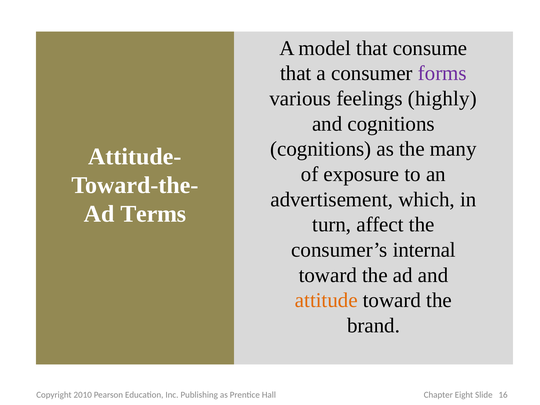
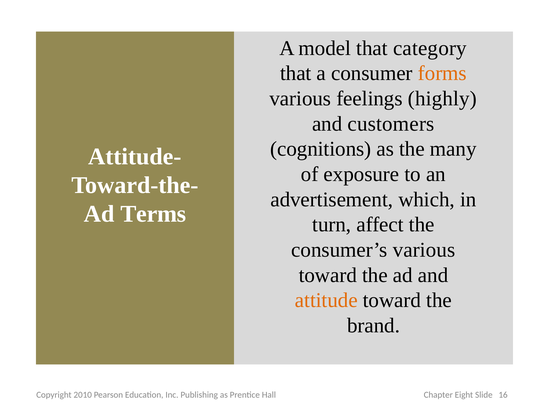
consume: consume -> category
forms colour: purple -> orange
and cognitions: cognitions -> customers
consumer’s internal: internal -> various
